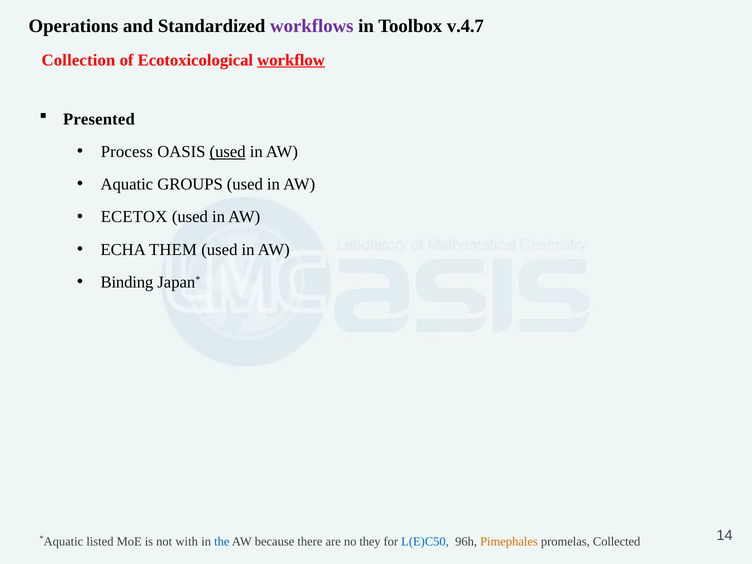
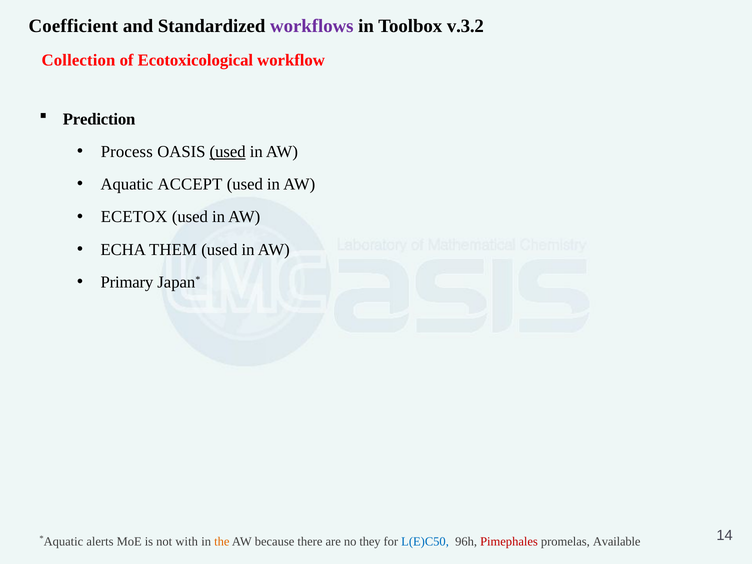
Operations: Operations -> Coefficient
v.4.7: v.4.7 -> v.3.2
workflow underline: present -> none
Presented: Presented -> Prediction
GROUPS: GROUPS -> ACCEPT
Binding: Binding -> Primary
listed: listed -> alerts
the colour: blue -> orange
Pimephales colour: orange -> red
Collected: Collected -> Available
